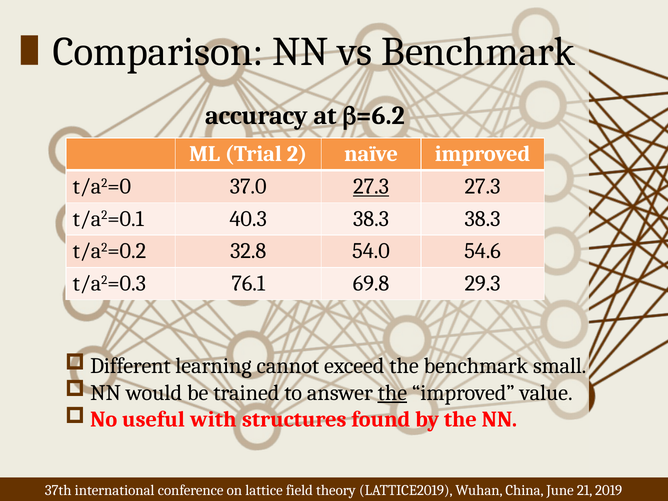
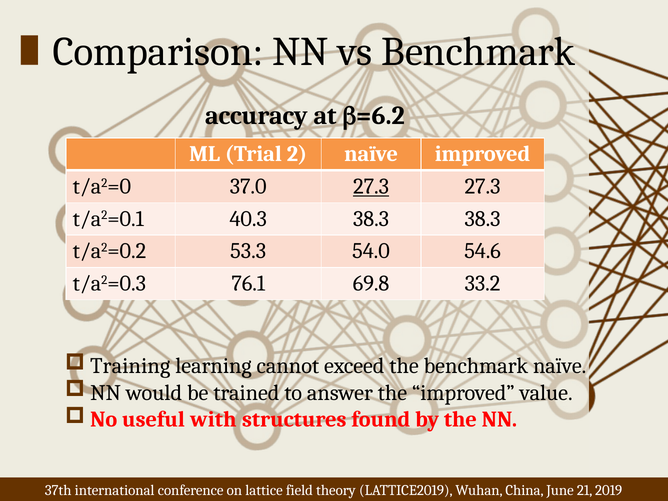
32.8: 32.8 -> 53.3
29.3: 29.3 -> 33.2
Different: Different -> Training
benchmark small: small -> naïve
the at (392, 393) underline: present -> none
